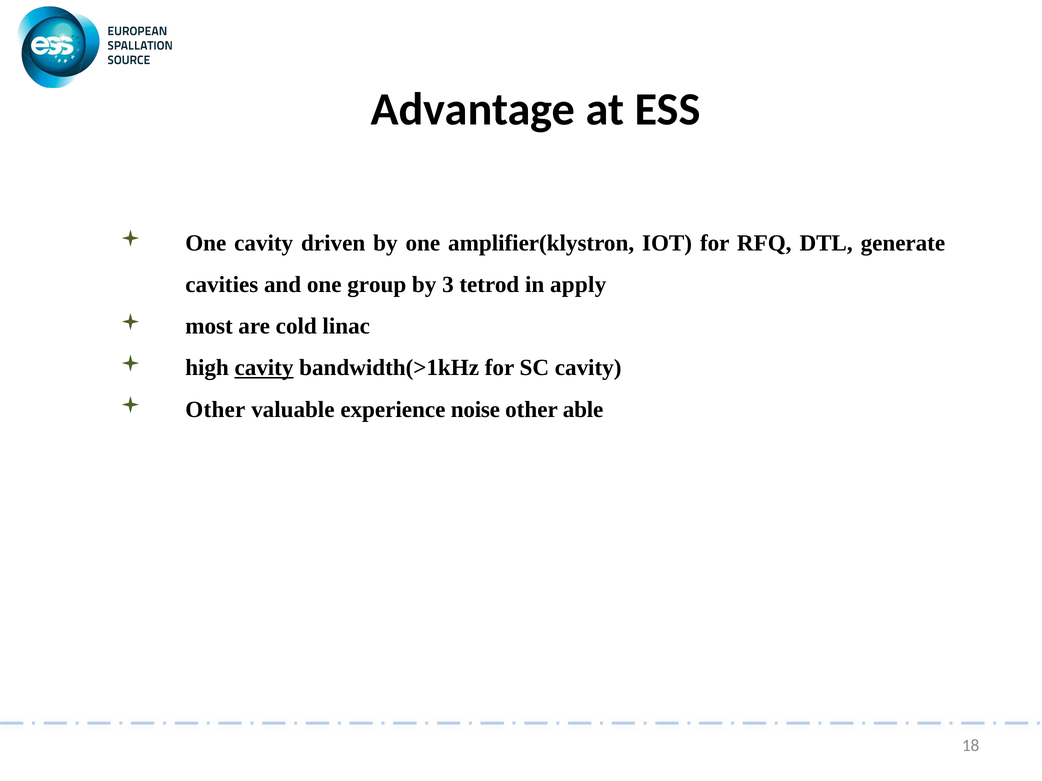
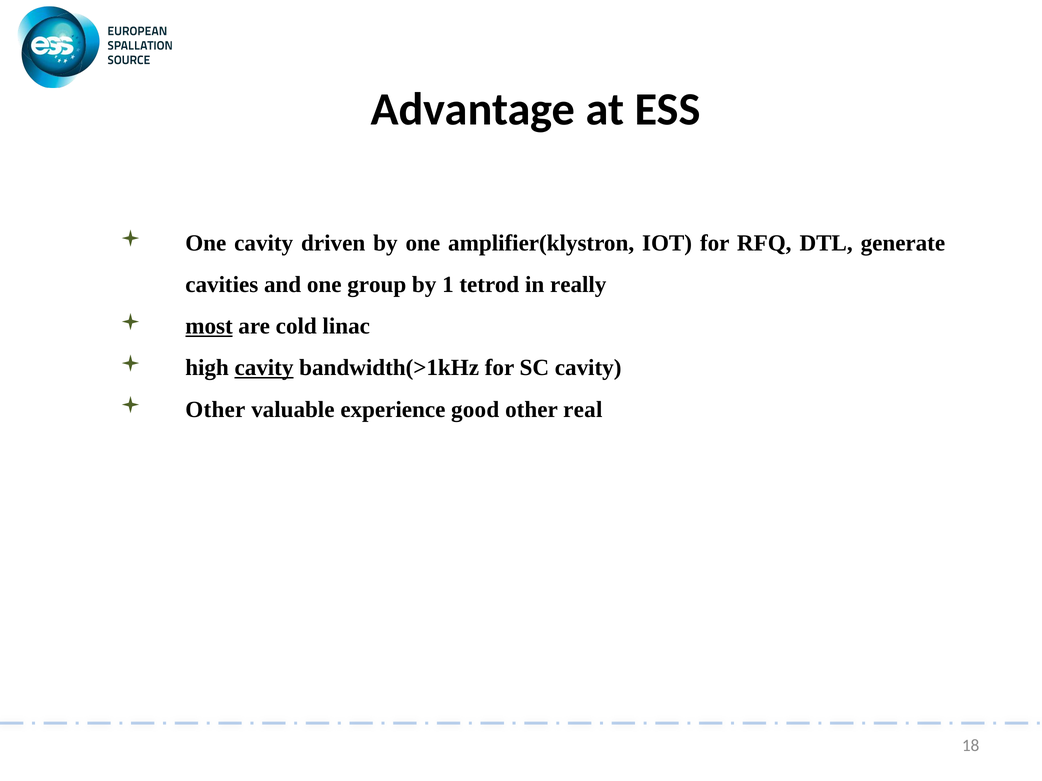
3: 3 -> 1
apply: apply -> really
most underline: none -> present
noise: noise -> good
able: able -> real
